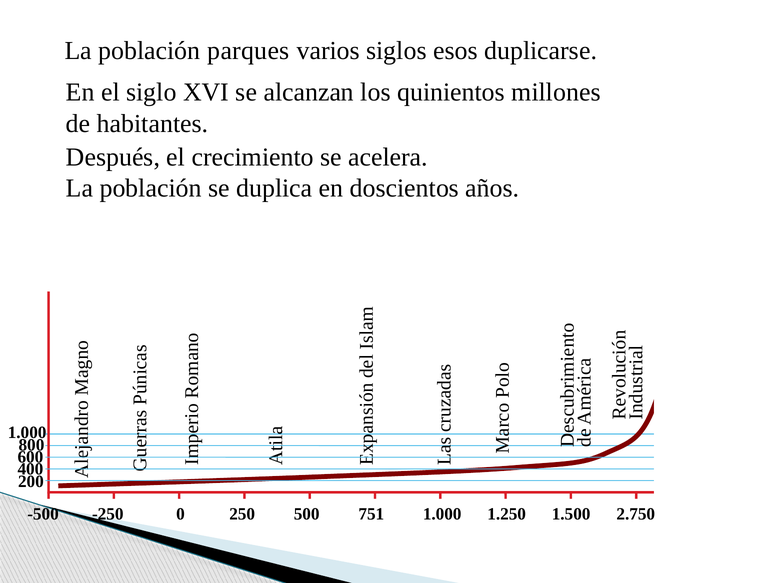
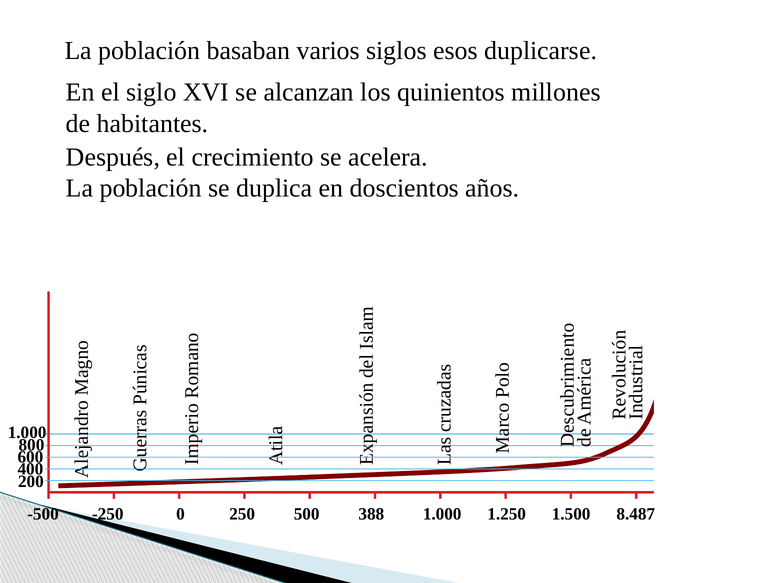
parques: parques -> basaban
751: 751 -> 388
2.750: 2.750 -> 8.487
